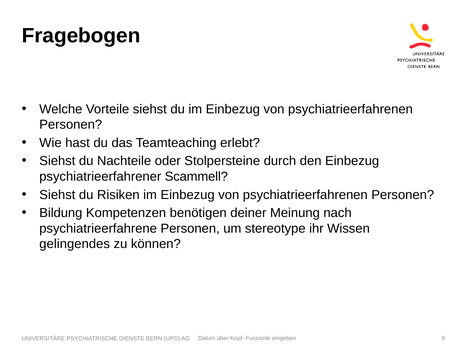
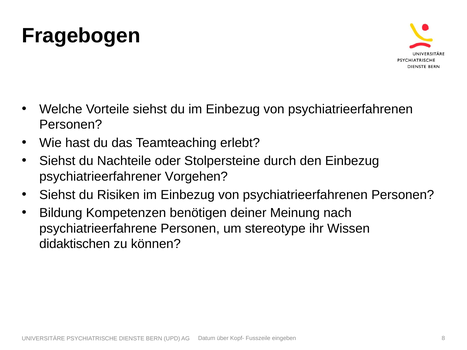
Scammell: Scammell -> Vorgehen
gelingendes: gelingendes -> didaktischen
